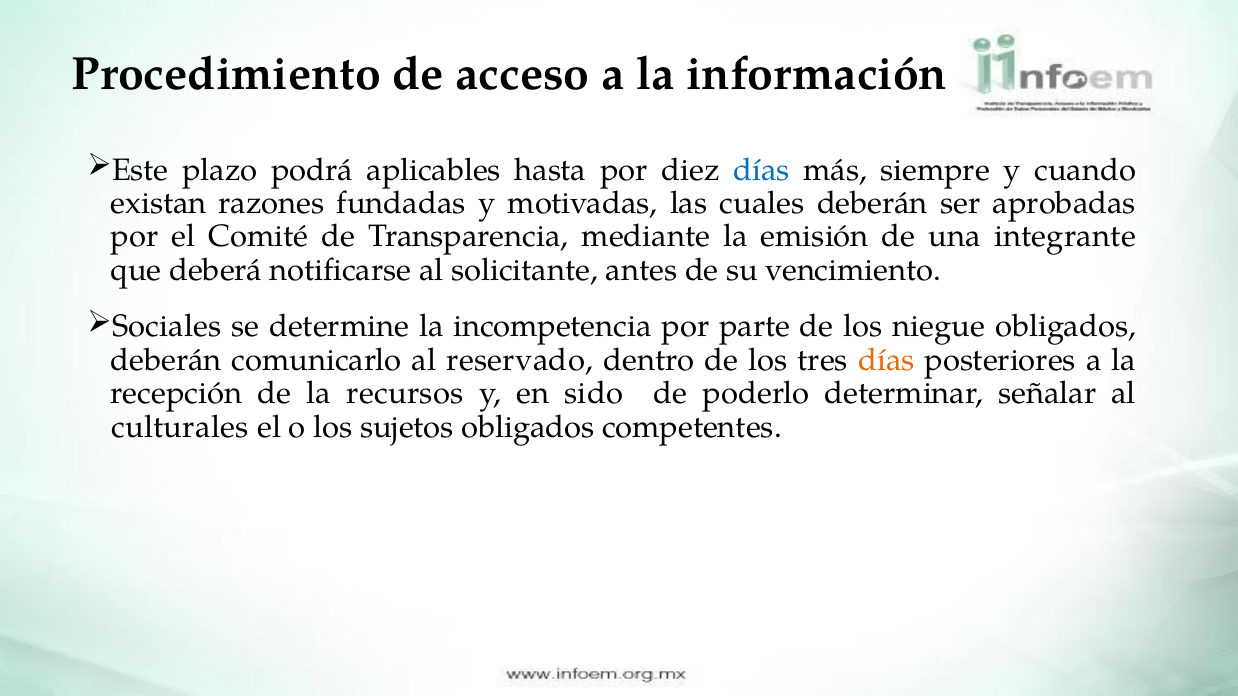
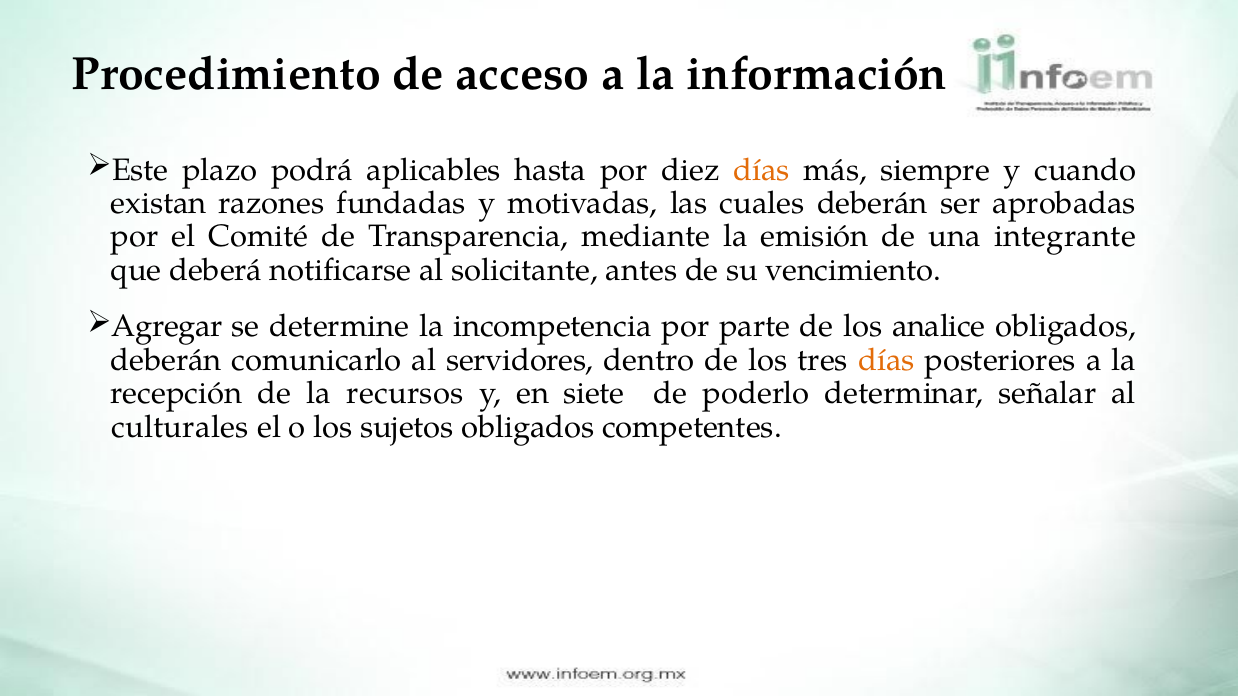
días at (761, 170) colour: blue -> orange
Sociales: Sociales -> Agregar
niegue: niegue -> analice
reservado: reservado -> servidores
sido: sido -> siete
